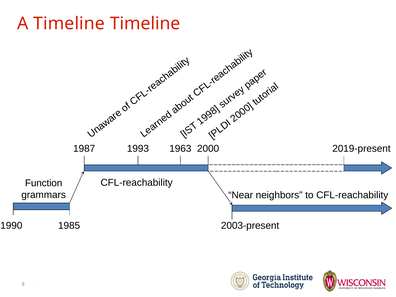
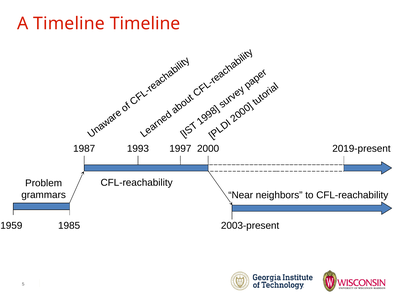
1963: 1963 -> 1997
Function: Function -> Problem
1990: 1990 -> 1959
